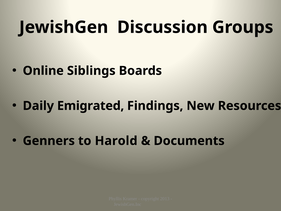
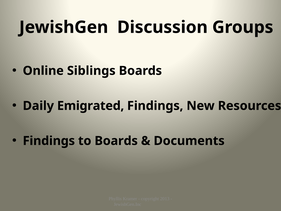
Genners at (49, 141): Genners -> Findings
to Harold: Harold -> Boards
